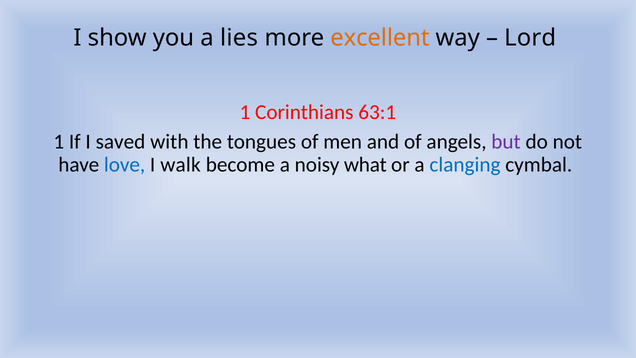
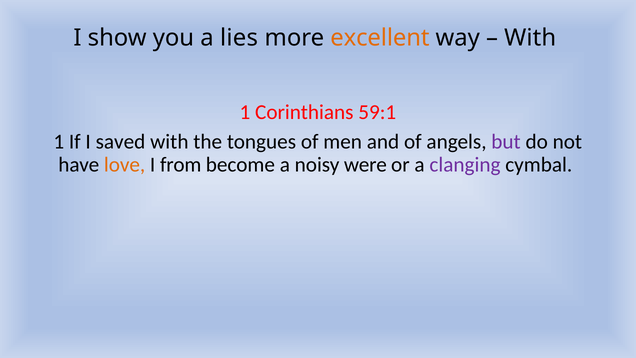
Lord at (530, 38): Lord -> With
63:1: 63:1 -> 59:1
love colour: blue -> orange
walk: walk -> from
what: what -> were
clanging colour: blue -> purple
